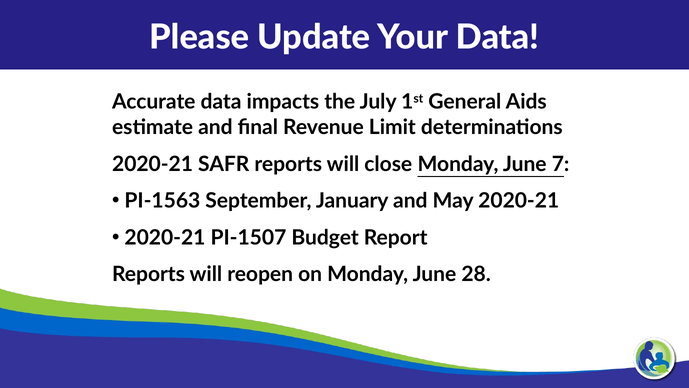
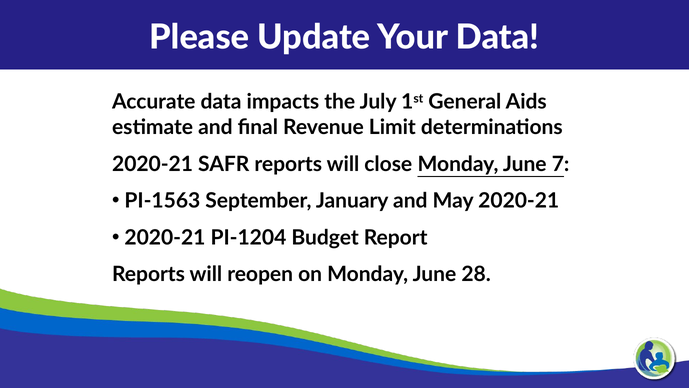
PI-1507: PI-1507 -> PI-1204
